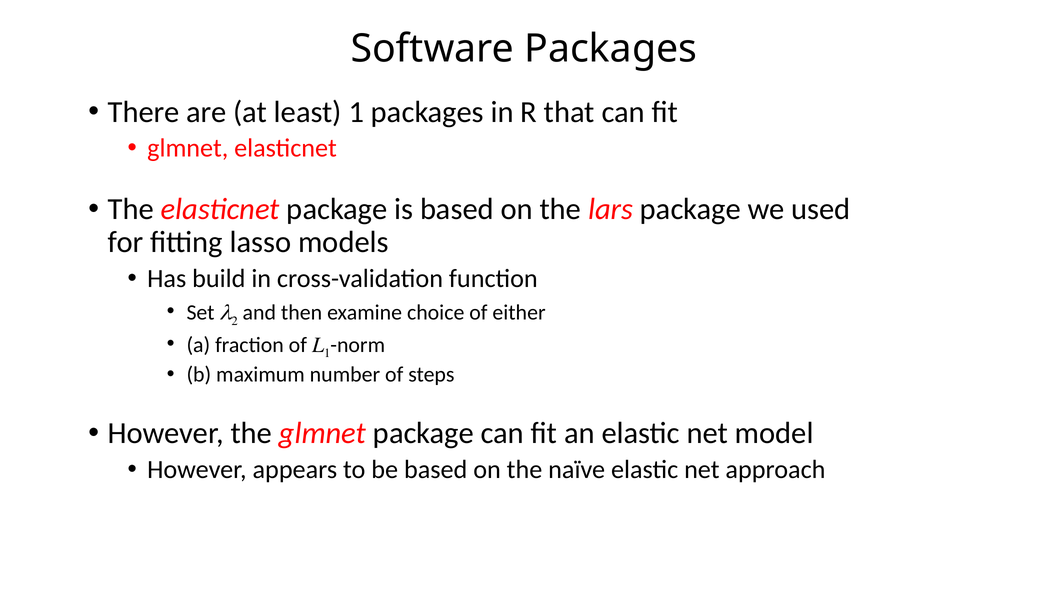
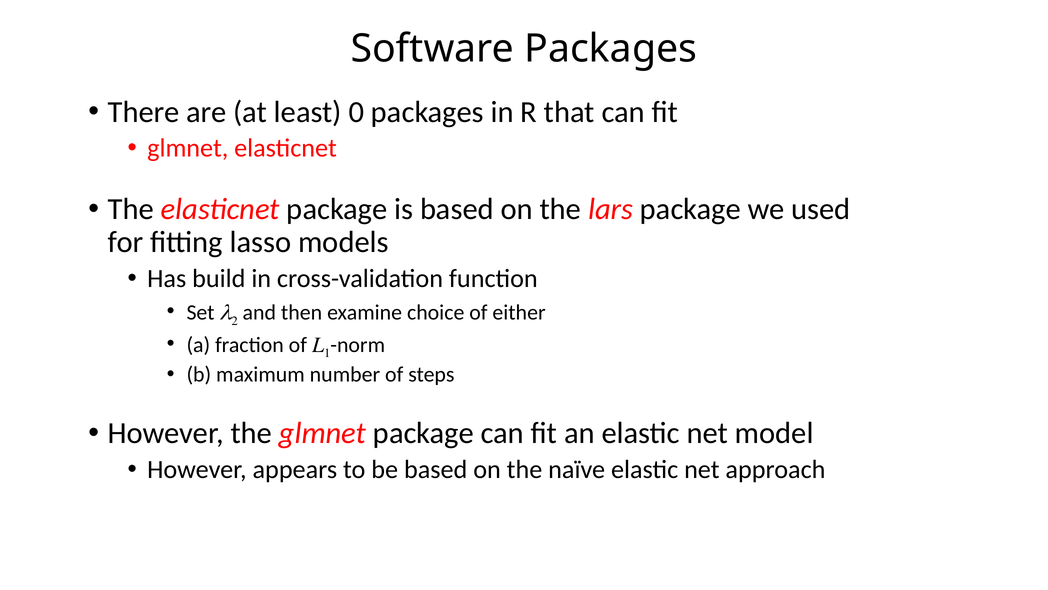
least 1: 1 -> 0
